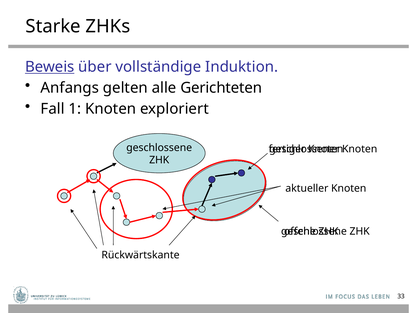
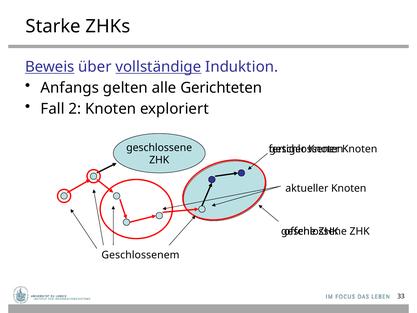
vollständige underline: none -> present
1: 1 -> 2
Rückwärtskante: Rückwärtskante -> Geschlossenem
